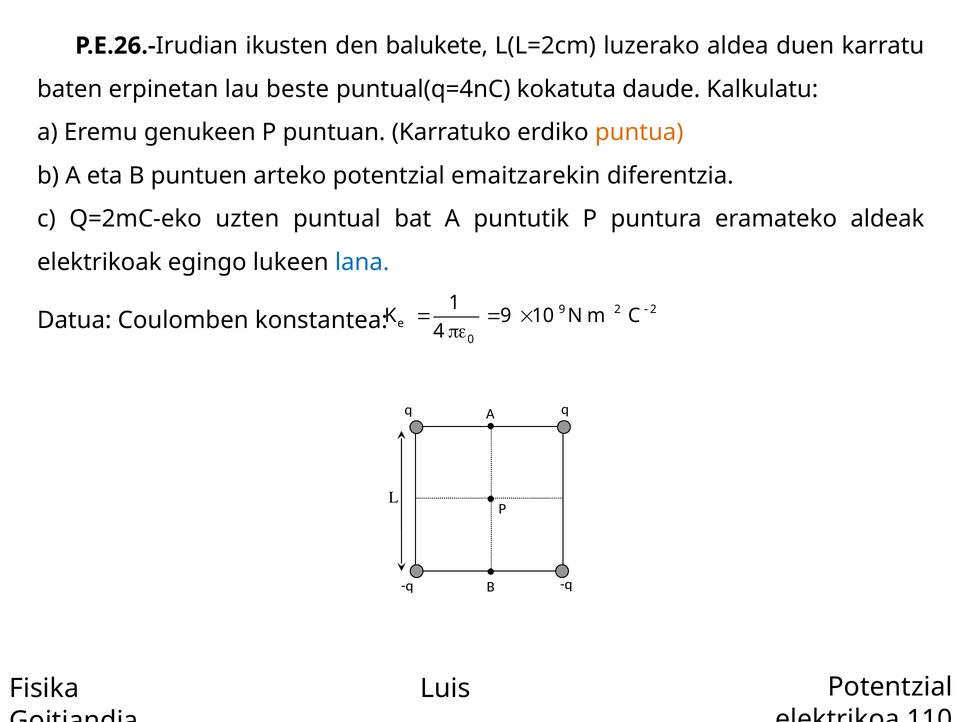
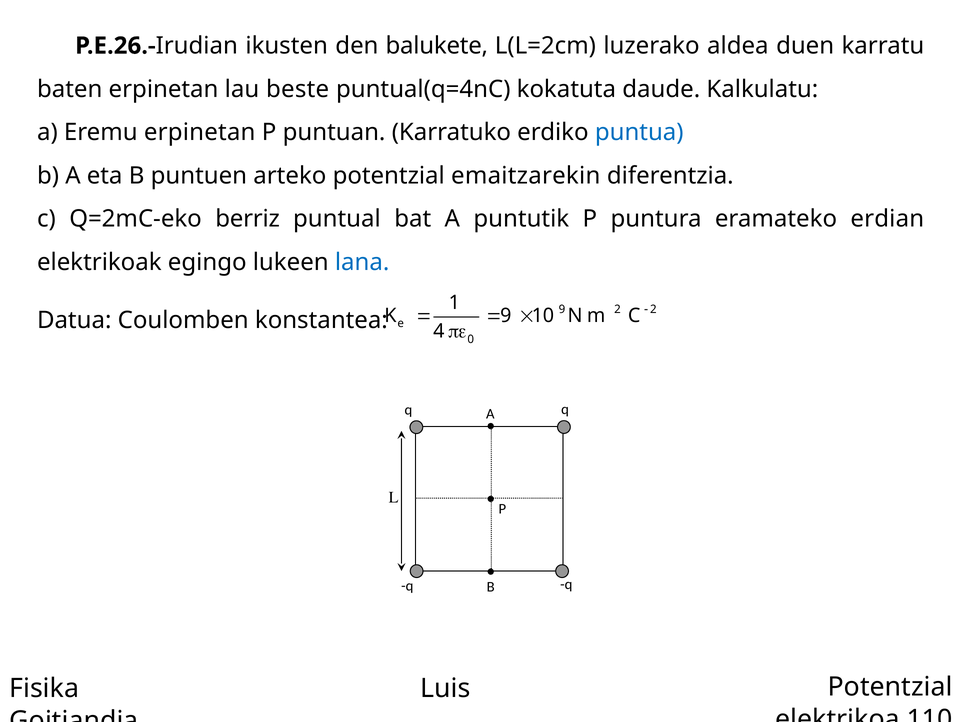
Eremu genukeen: genukeen -> erpinetan
puntua colour: orange -> blue
uzten: uzten -> berriz
aldeak: aldeak -> erdian
